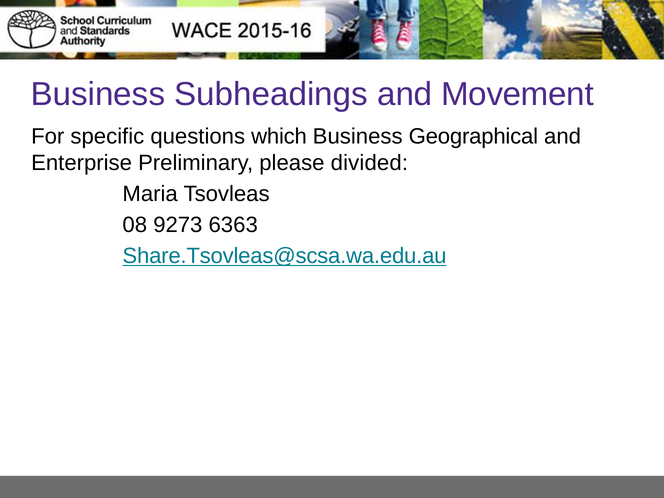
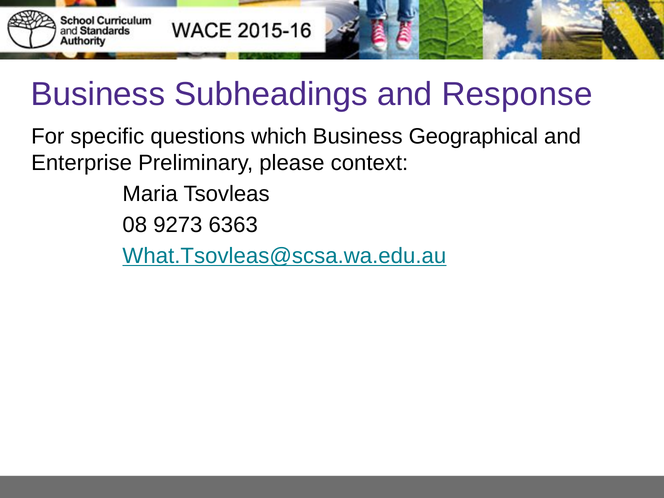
Movement: Movement -> Response
divided: divided -> context
Share.Tsovleas@scsa.wa.edu.au: Share.Tsovleas@scsa.wa.edu.au -> What.Tsovleas@scsa.wa.edu.au
